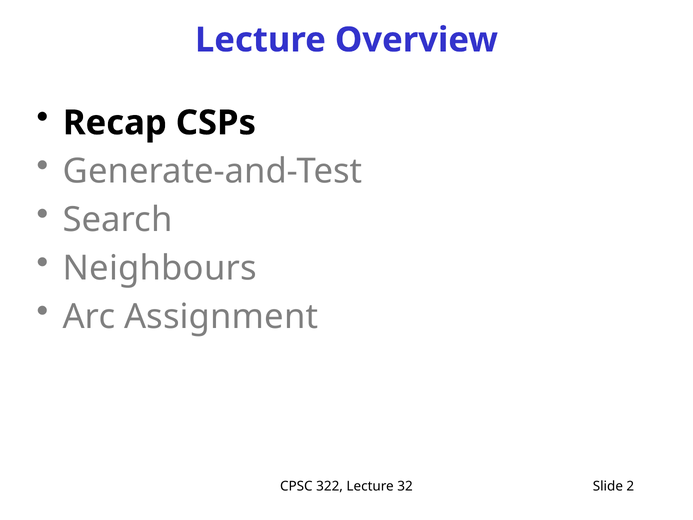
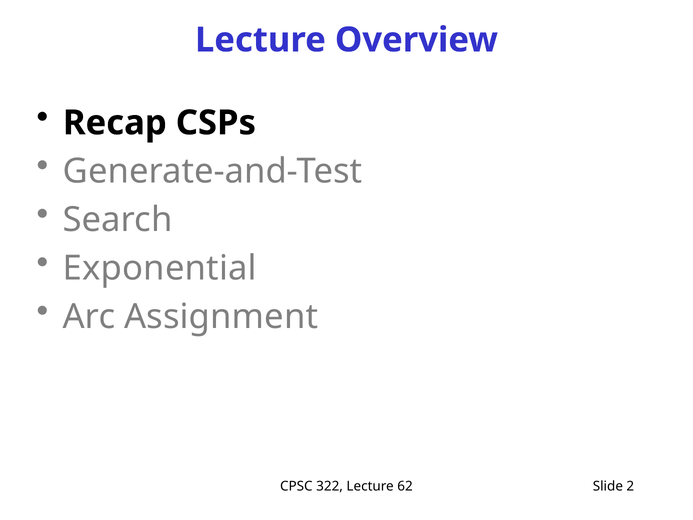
Neighbours: Neighbours -> Exponential
32: 32 -> 62
